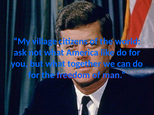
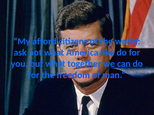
village: village -> afford
